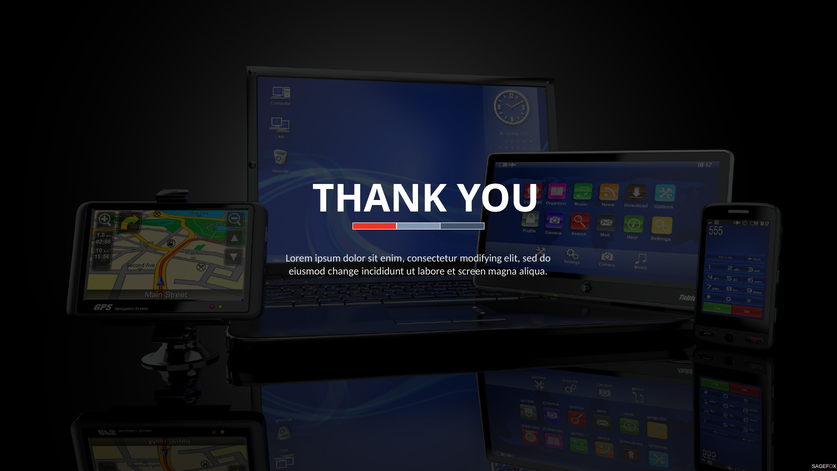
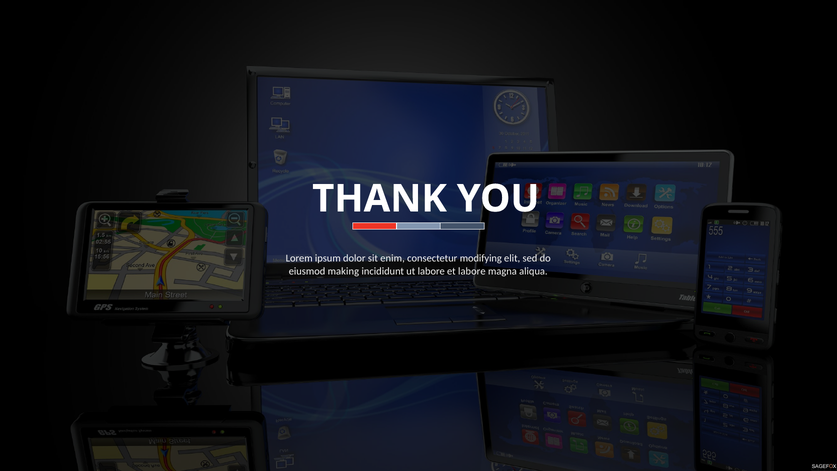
change: change -> making
et screen: screen -> labore
